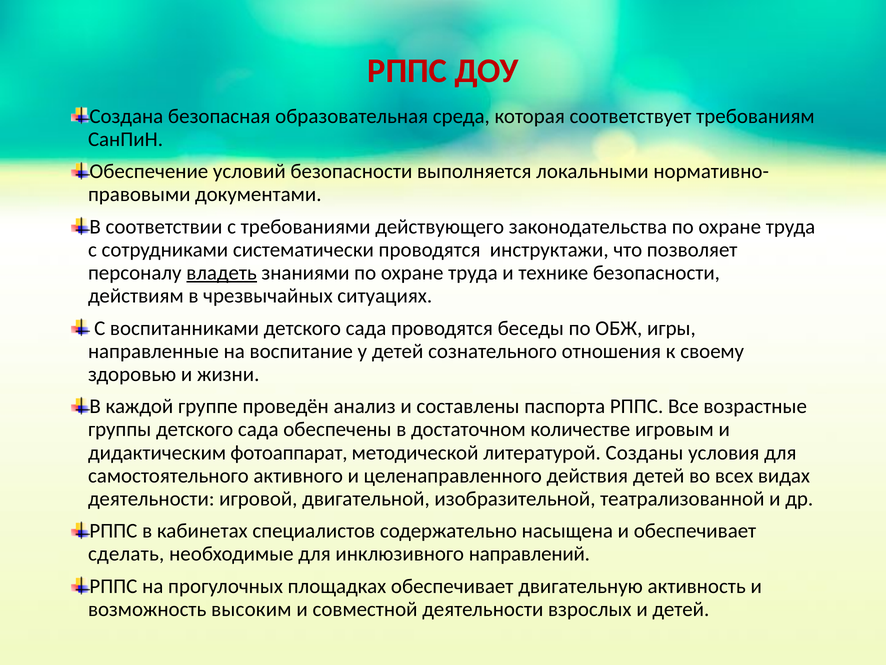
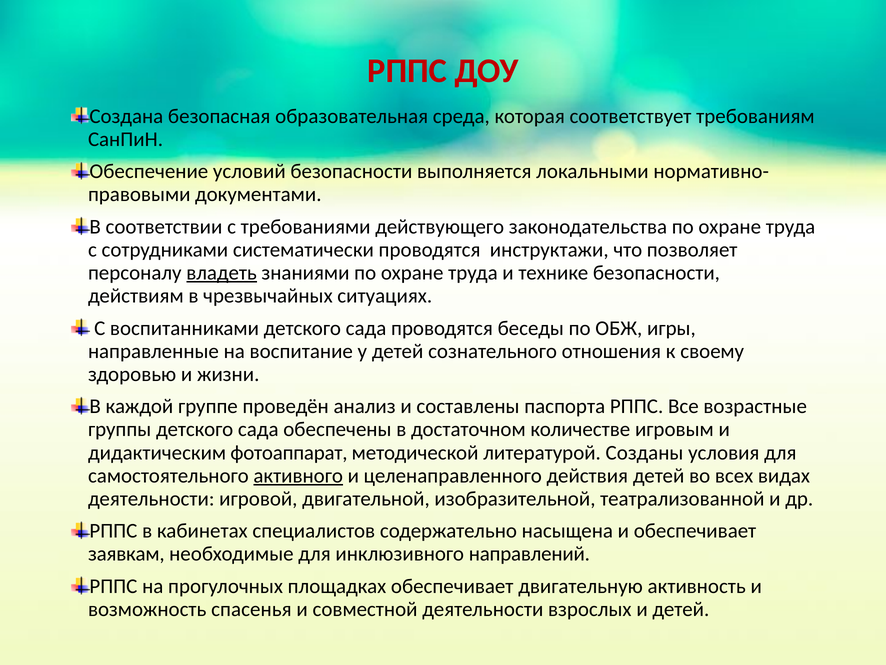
активного underline: none -> present
сделать: сделать -> заявкам
высоким: высоким -> спасенья
